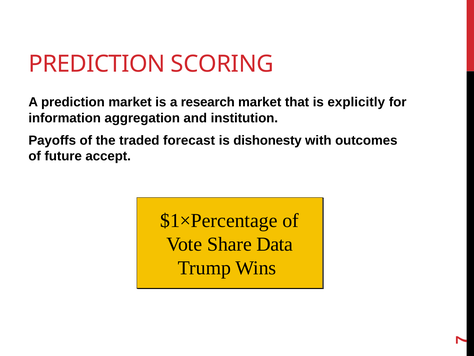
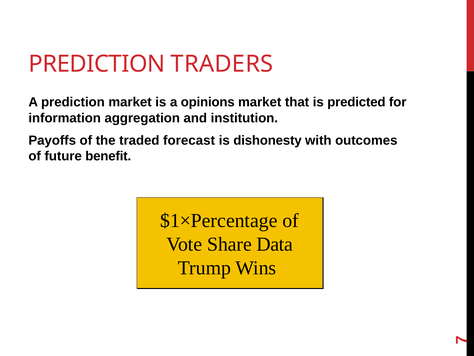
SCORING: SCORING -> TRADERS
research: research -> opinions
explicitly: explicitly -> predicted
accept: accept -> benefit
